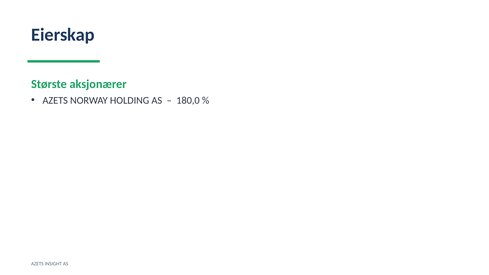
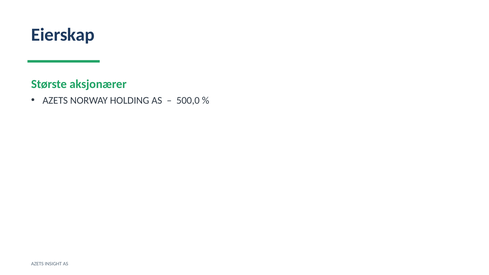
180,0: 180,0 -> 500,0
